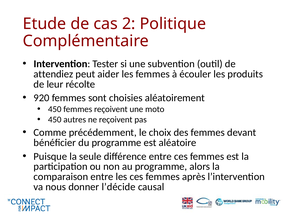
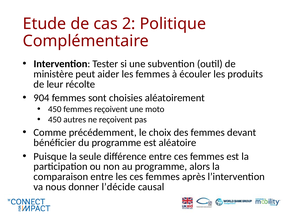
attendiez: attendiez -> ministère
920: 920 -> 904
